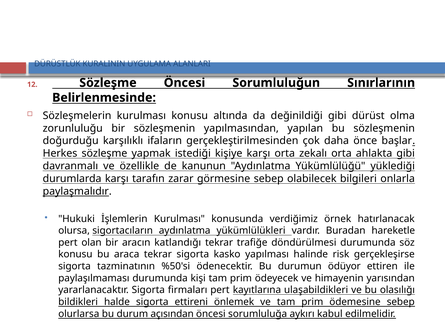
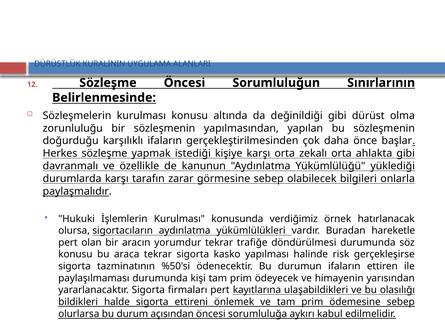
katlandığı: katlandığı -> yorumdur
durumun ödüyor: ödüyor -> ifaların
